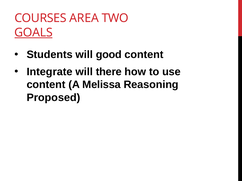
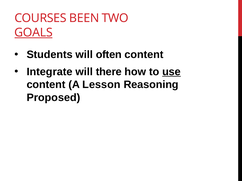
AREA: AREA -> BEEN
good: good -> often
use underline: none -> present
Melissa: Melissa -> Lesson
